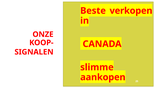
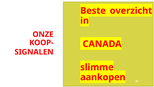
verkopen: verkopen -> overzicht
